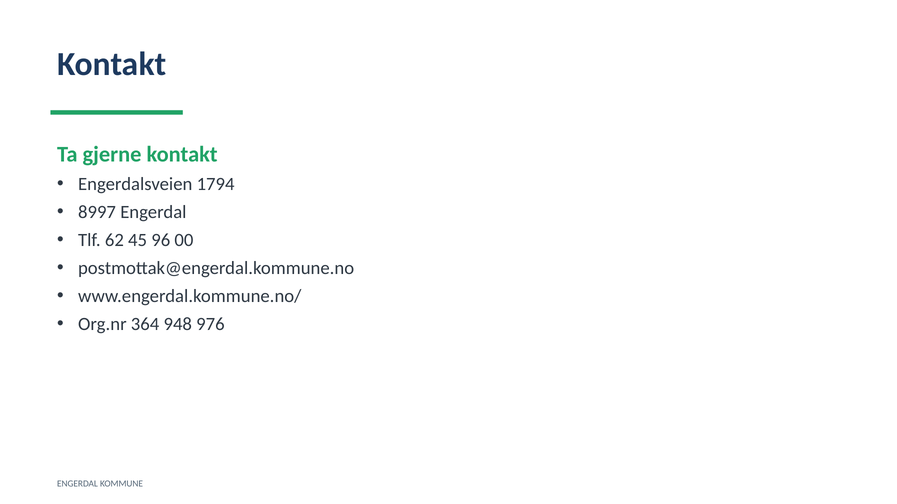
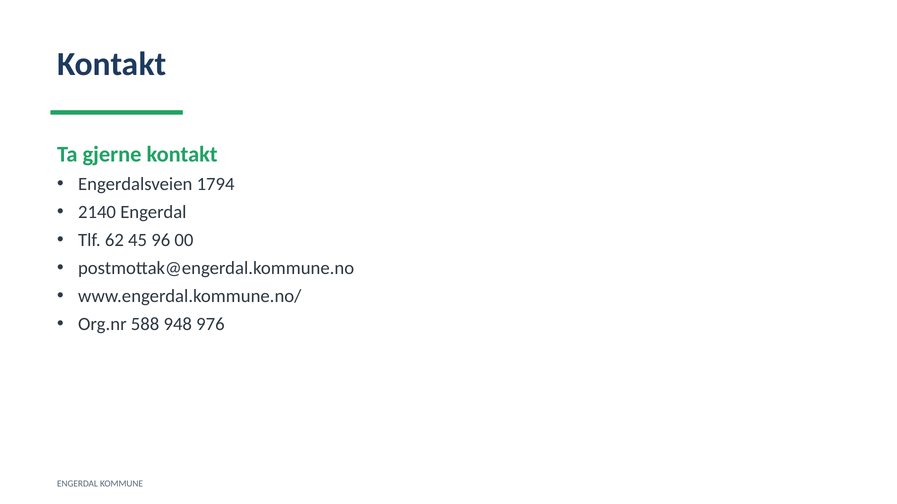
8997: 8997 -> 2140
364: 364 -> 588
